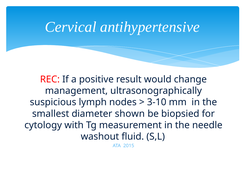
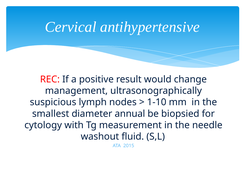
3-10: 3-10 -> 1-10
shown: shown -> annual
